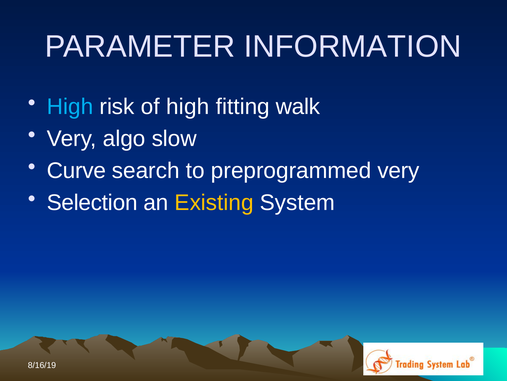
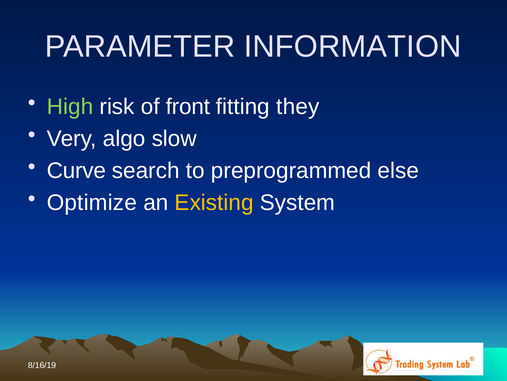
High at (70, 106) colour: light blue -> light green
of high: high -> front
walk: walk -> they
preprogrammed very: very -> else
Selection: Selection -> Optimize
